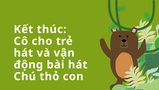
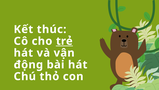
trẻ underline: none -> present
